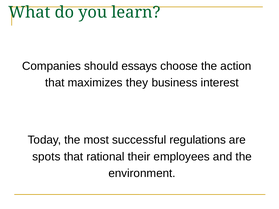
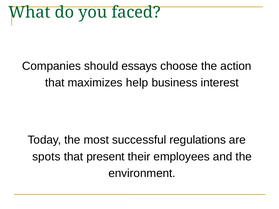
learn: learn -> faced
they: they -> help
rational: rational -> present
